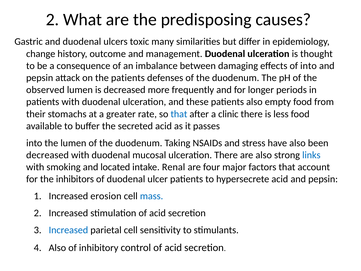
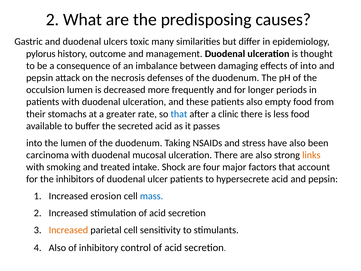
change: change -> pylorus
the patients: patients -> necrosis
observed: observed -> occulsion
decreased at (48, 155): decreased -> carcinoma
links colour: blue -> orange
located: located -> treated
Renal: Renal -> Shock
Increased at (68, 230) colour: blue -> orange
